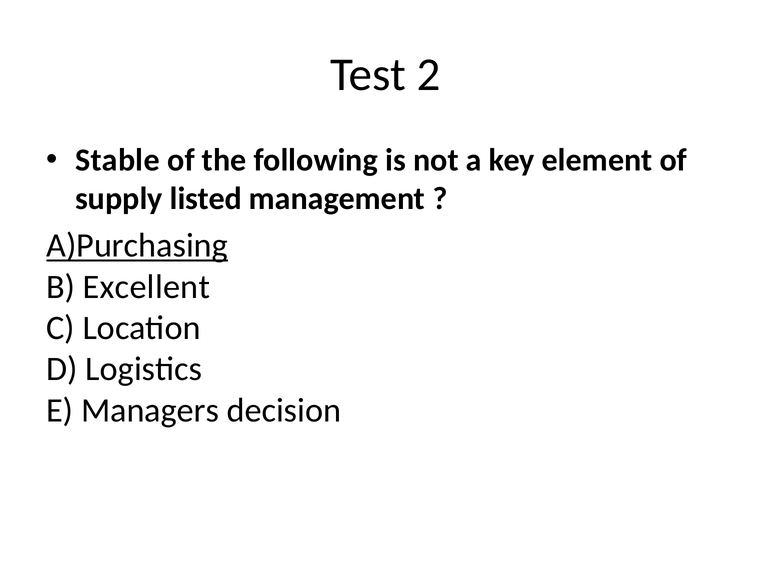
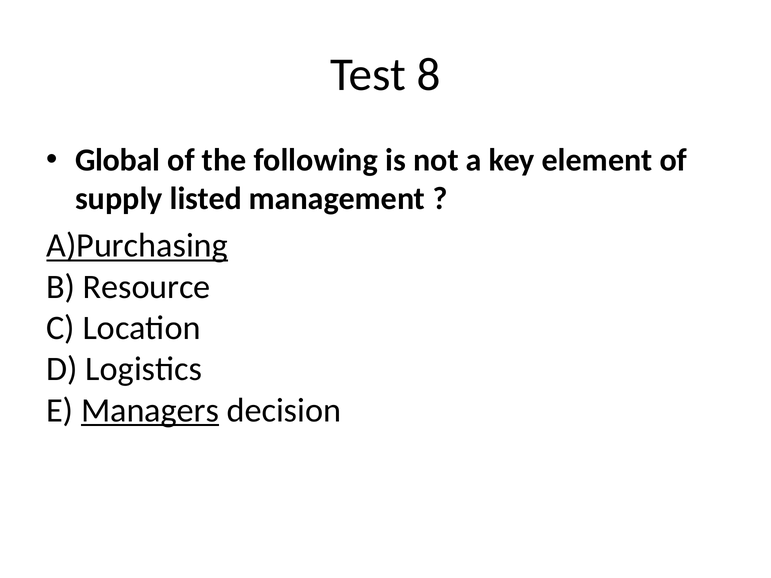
2: 2 -> 8
Stable: Stable -> Global
Excellent: Excellent -> Resource
Managers underline: none -> present
